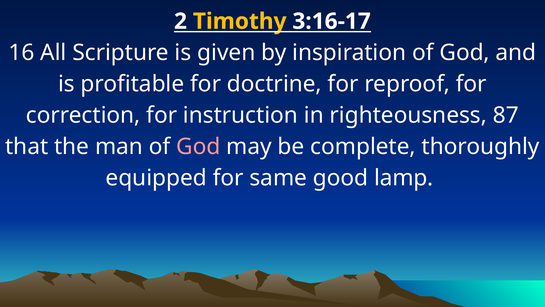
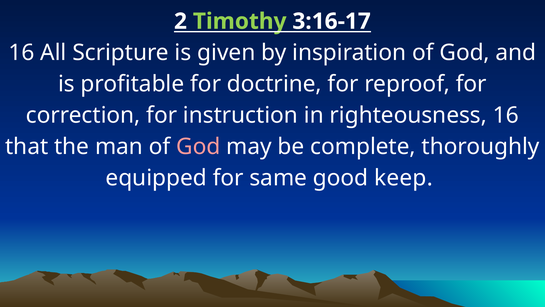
Timothy colour: yellow -> light green
righteousness 87: 87 -> 16
lamp: lamp -> keep
